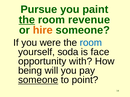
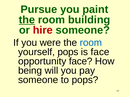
revenue: revenue -> building
hire colour: orange -> red
yourself soda: soda -> pops
opportunity with: with -> face
someone at (38, 80) underline: present -> none
to point: point -> pops
